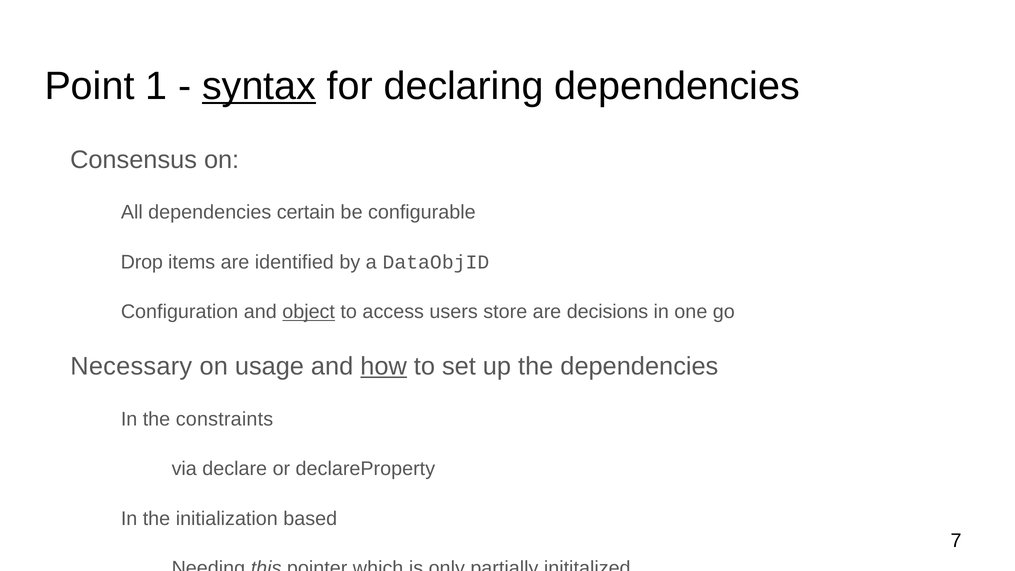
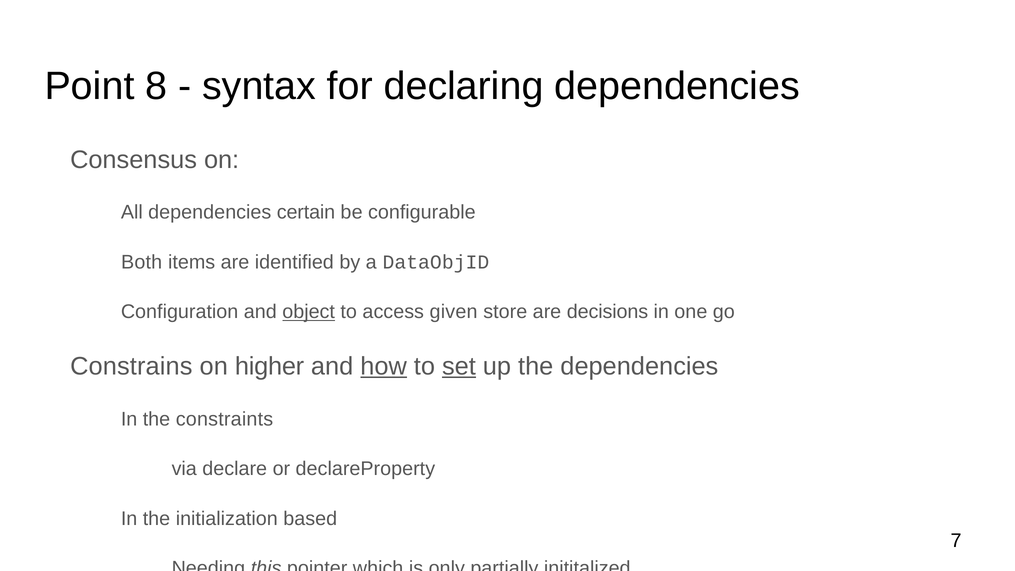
1: 1 -> 8
syntax underline: present -> none
Drop: Drop -> Both
users: users -> given
Necessary: Necessary -> Constrains
usage: usage -> higher
set underline: none -> present
